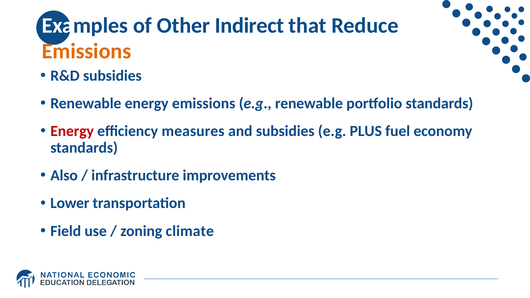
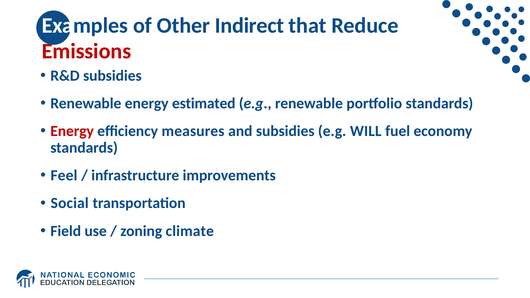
Emissions at (86, 51) colour: orange -> red
energy emissions: emissions -> estimated
PLUS: PLUS -> WILL
Also: Also -> Feel
Lower: Lower -> Social
